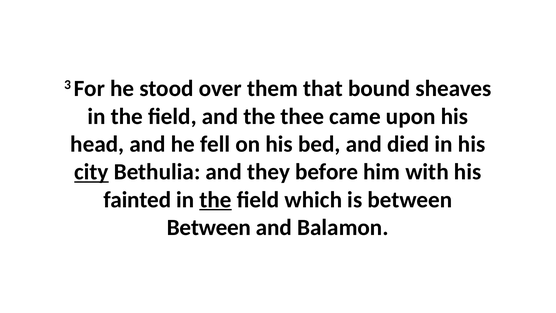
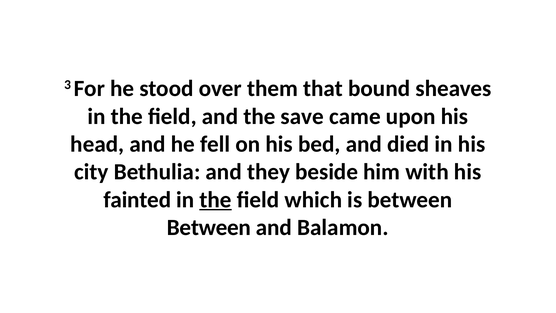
thee: thee -> save
city underline: present -> none
before: before -> beside
